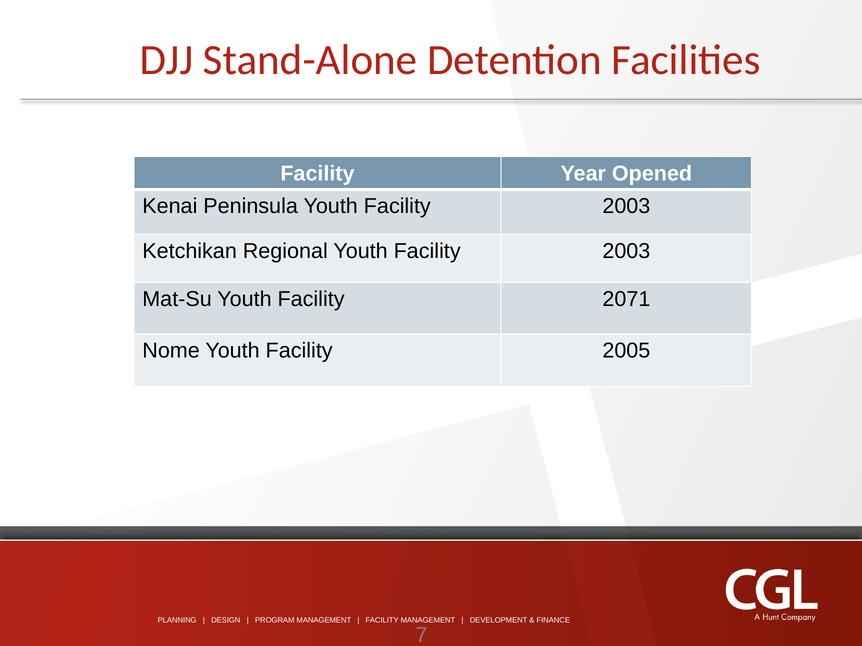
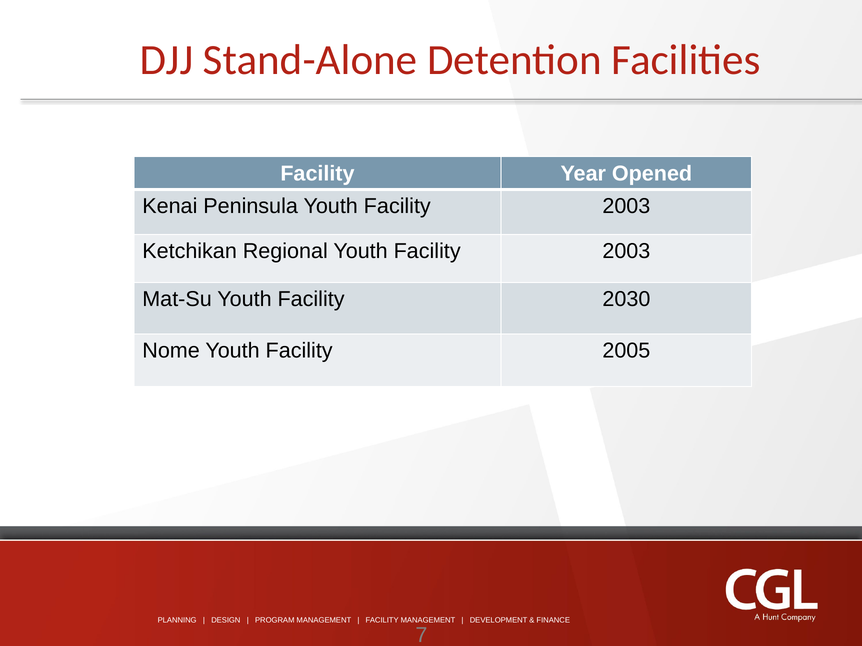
2071: 2071 -> 2030
